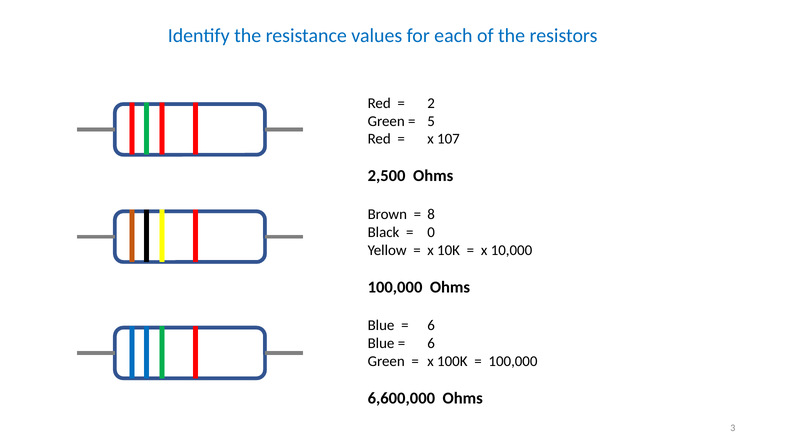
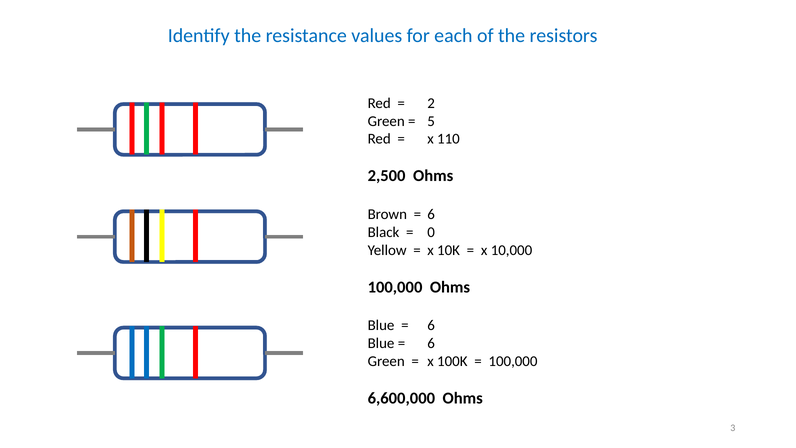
107: 107 -> 110
8 at (431, 214): 8 -> 6
